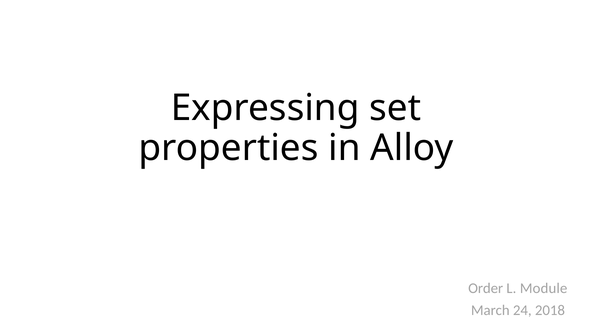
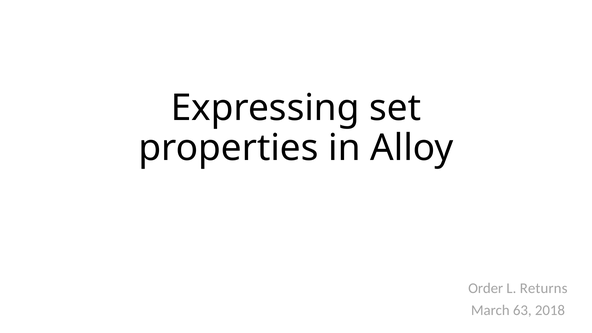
Module: Module -> Returns
24: 24 -> 63
